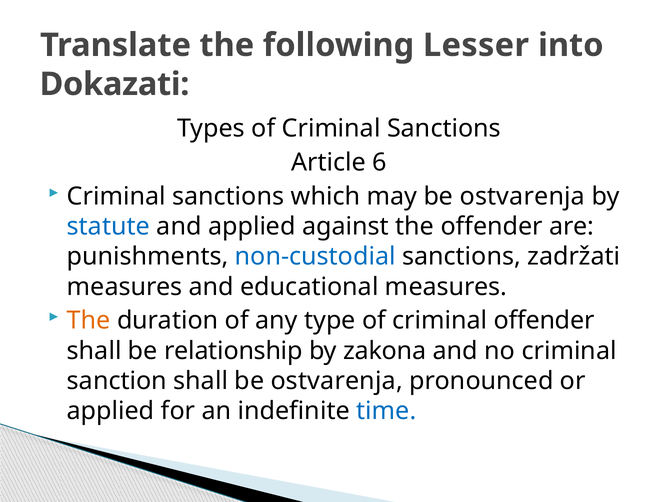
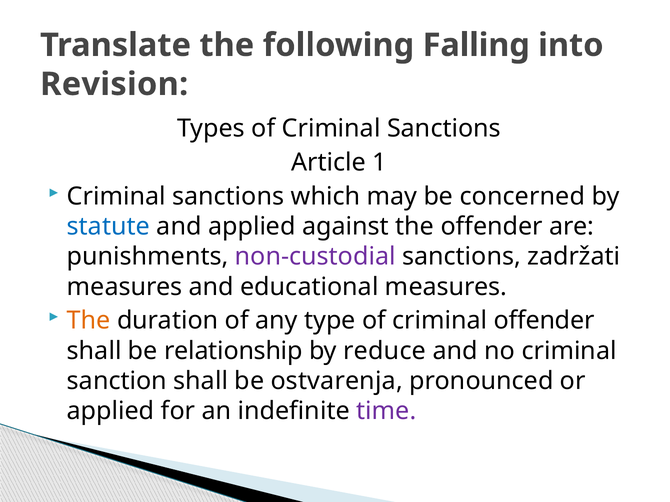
Lesser: Lesser -> Falling
Dokazati: Dokazati -> Revision
6: 6 -> 1
may be ostvarenja: ostvarenja -> concerned
non-custodial colour: blue -> purple
zakona: zakona -> reduce
time colour: blue -> purple
